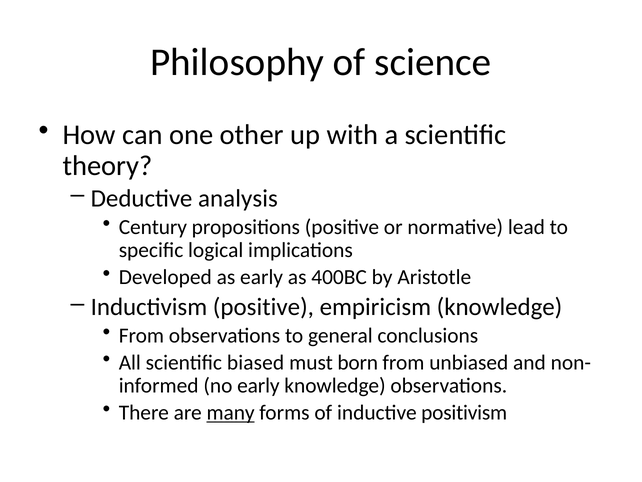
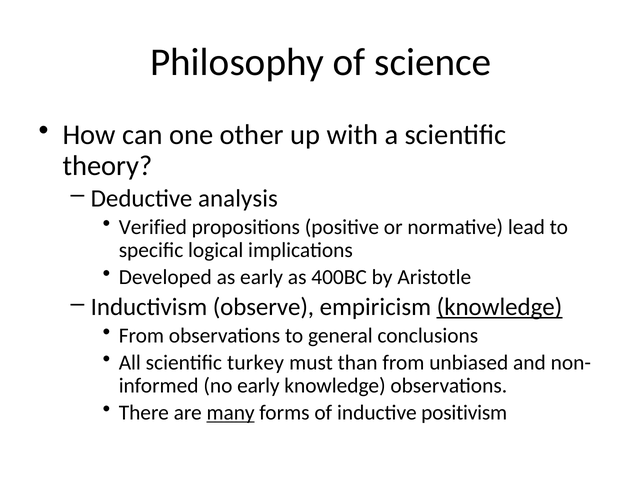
Century: Century -> Verified
Inductivism positive: positive -> observe
knowledge at (500, 307) underline: none -> present
biased: biased -> turkey
born: born -> than
